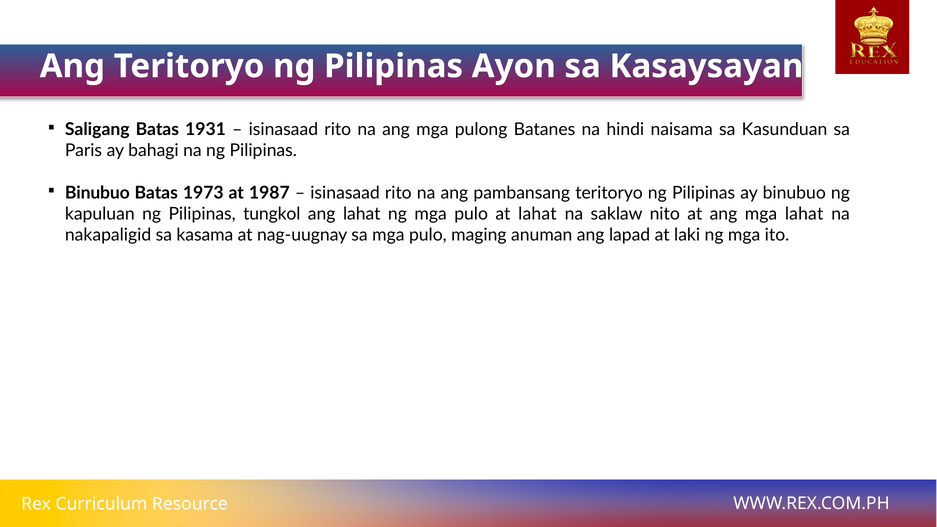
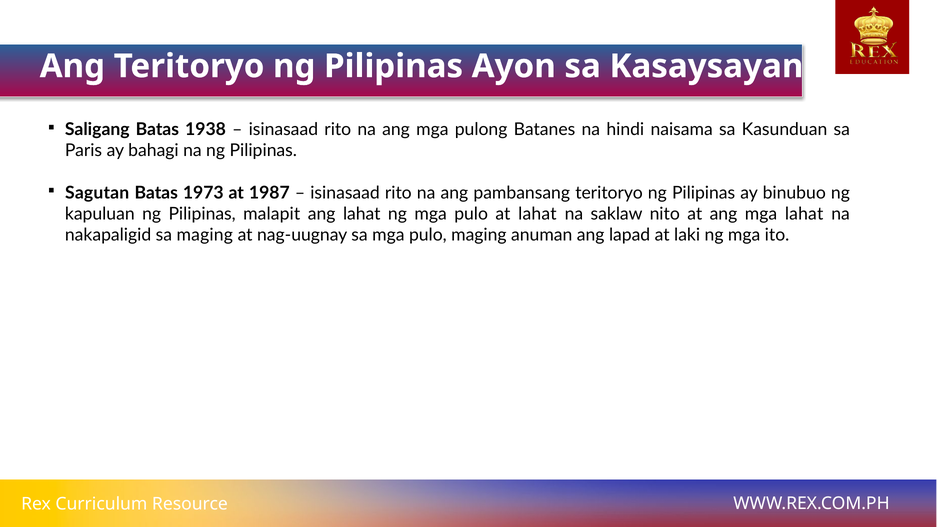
1931: 1931 -> 1938
Binubuo at (97, 193): Binubuo -> Sagutan
tungkol: tungkol -> malapit
sa kasama: kasama -> maging
